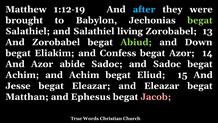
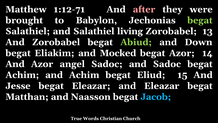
1:12-19: 1:12-19 -> 1:12-71
after colour: light blue -> pink
Confess: Confess -> Mocked
abide: abide -> angel
Ephesus: Ephesus -> Naasson
Jacob colour: pink -> light blue
